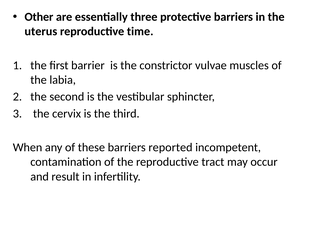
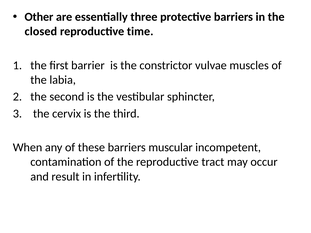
uterus: uterus -> closed
reported: reported -> muscular
